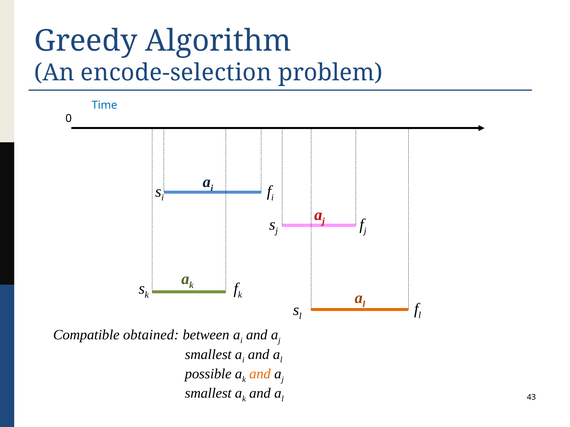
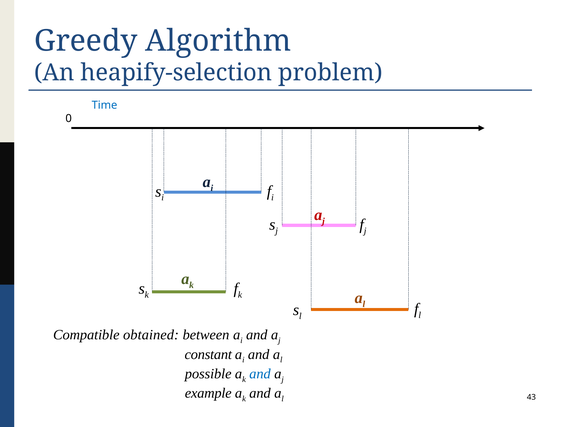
encode-selection: encode-selection -> heapify-selection
smallest at (208, 355): smallest -> constant
and at (260, 374) colour: orange -> blue
smallest at (208, 394): smallest -> example
